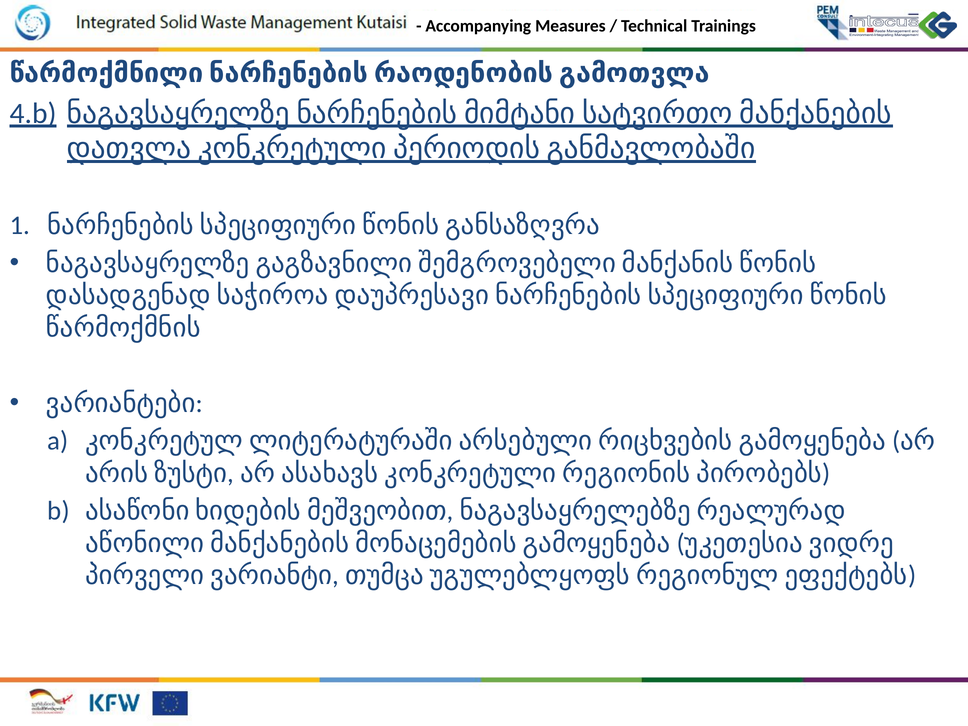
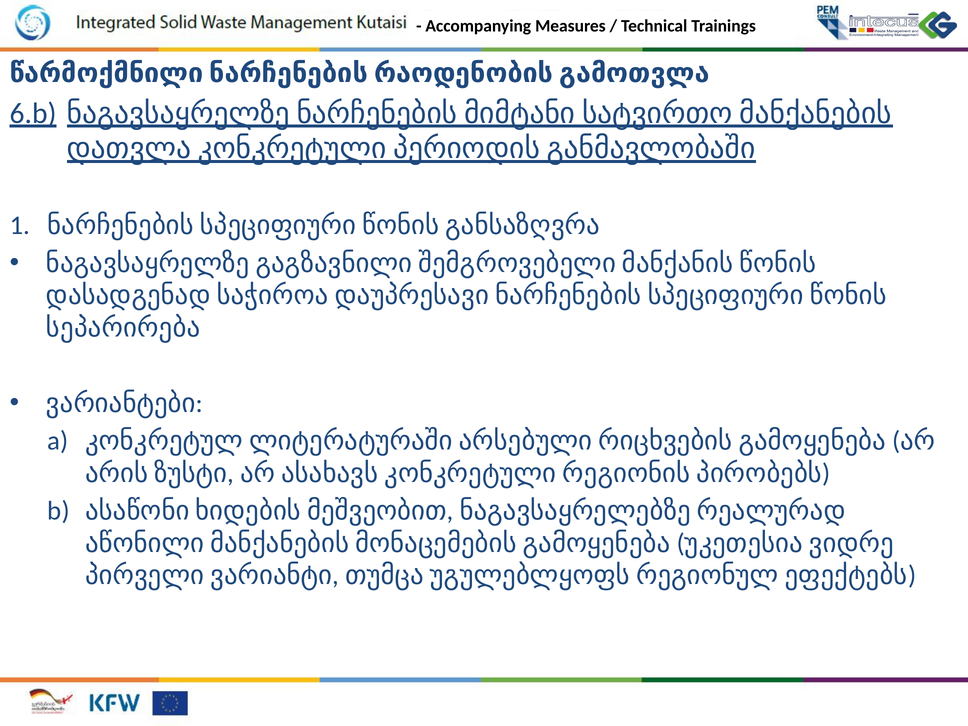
4.b: 4.b -> 6.b
წარმოქმნის: წარმოქმნის -> სეპარირება
